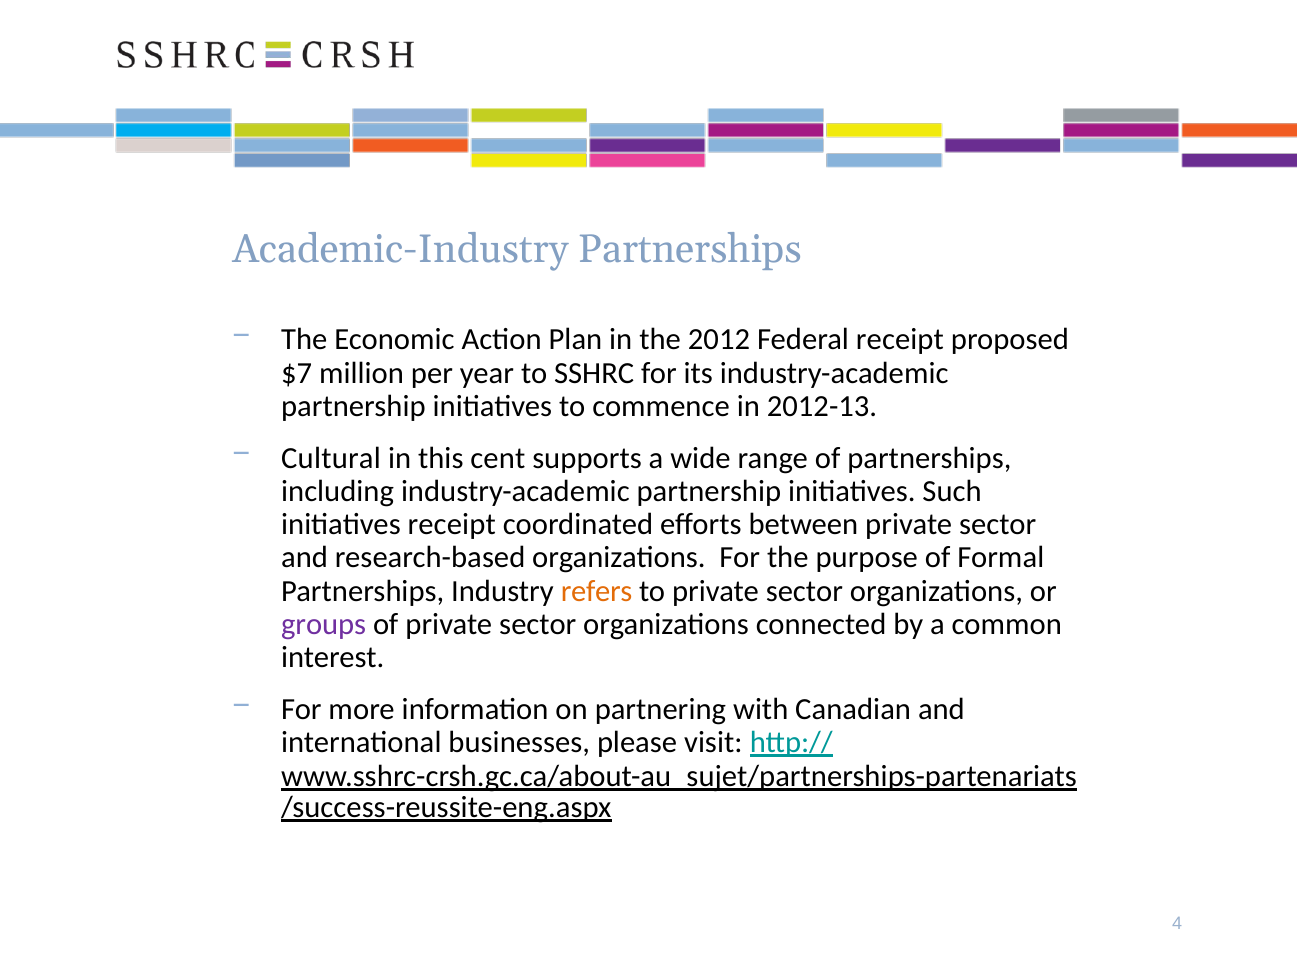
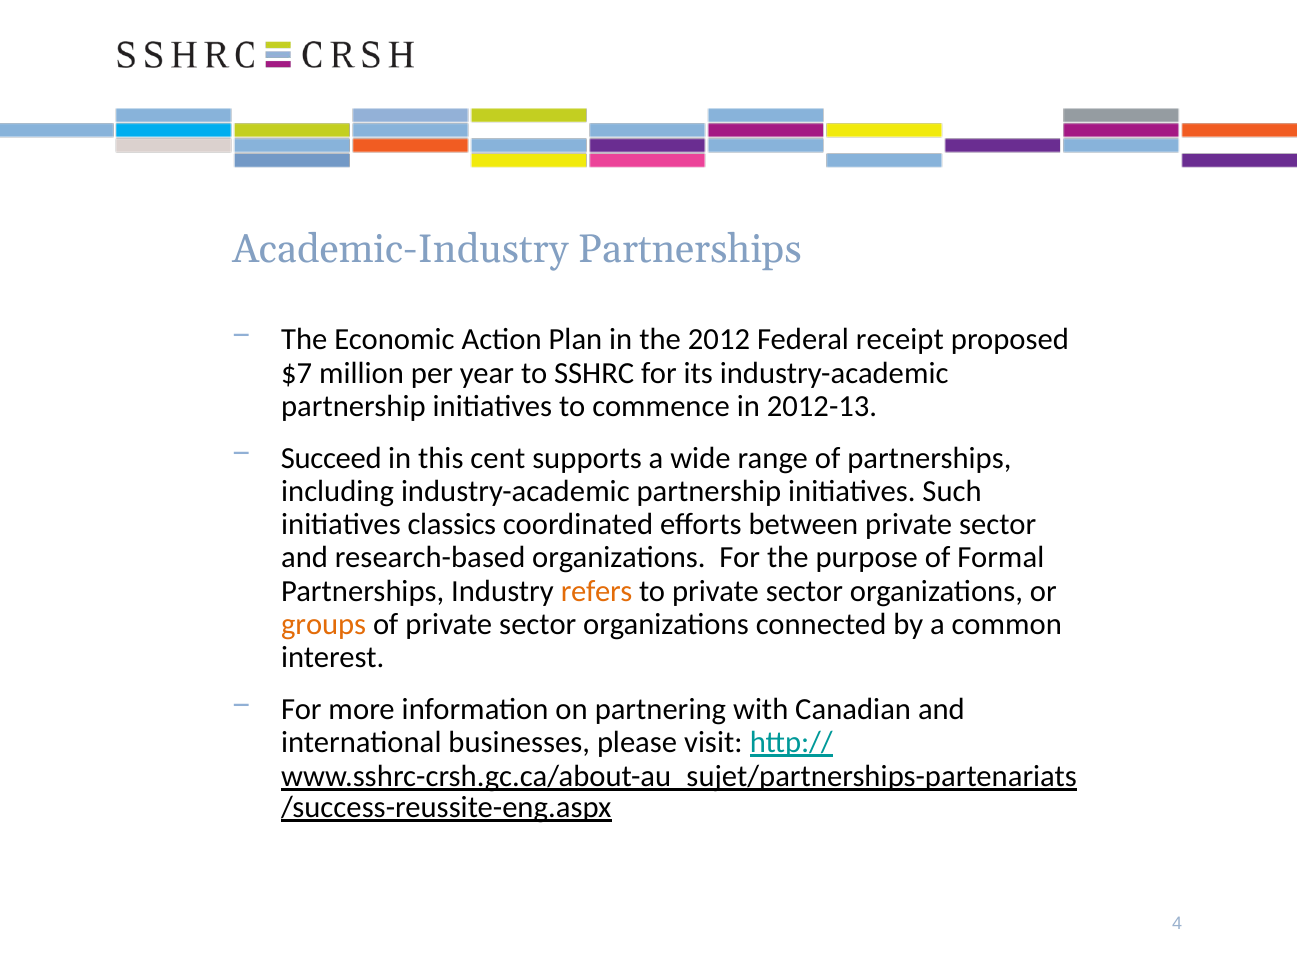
Cultural: Cultural -> Succeed
initiatives receipt: receipt -> classics
groups colour: purple -> orange
